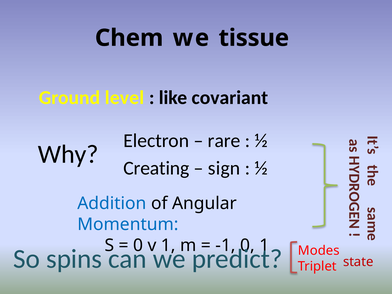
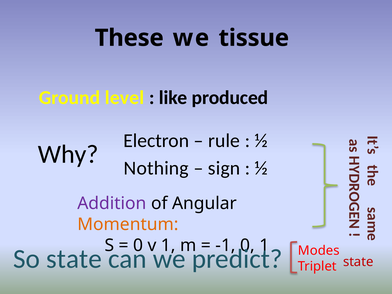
Chem: Chem -> These
covariant: covariant -> produced
rare: rare -> rule
Creating: Creating -> Nothing
Addition colour: blue -> purple
Momentum colour: blue -> orange
So spins: spins -> state
